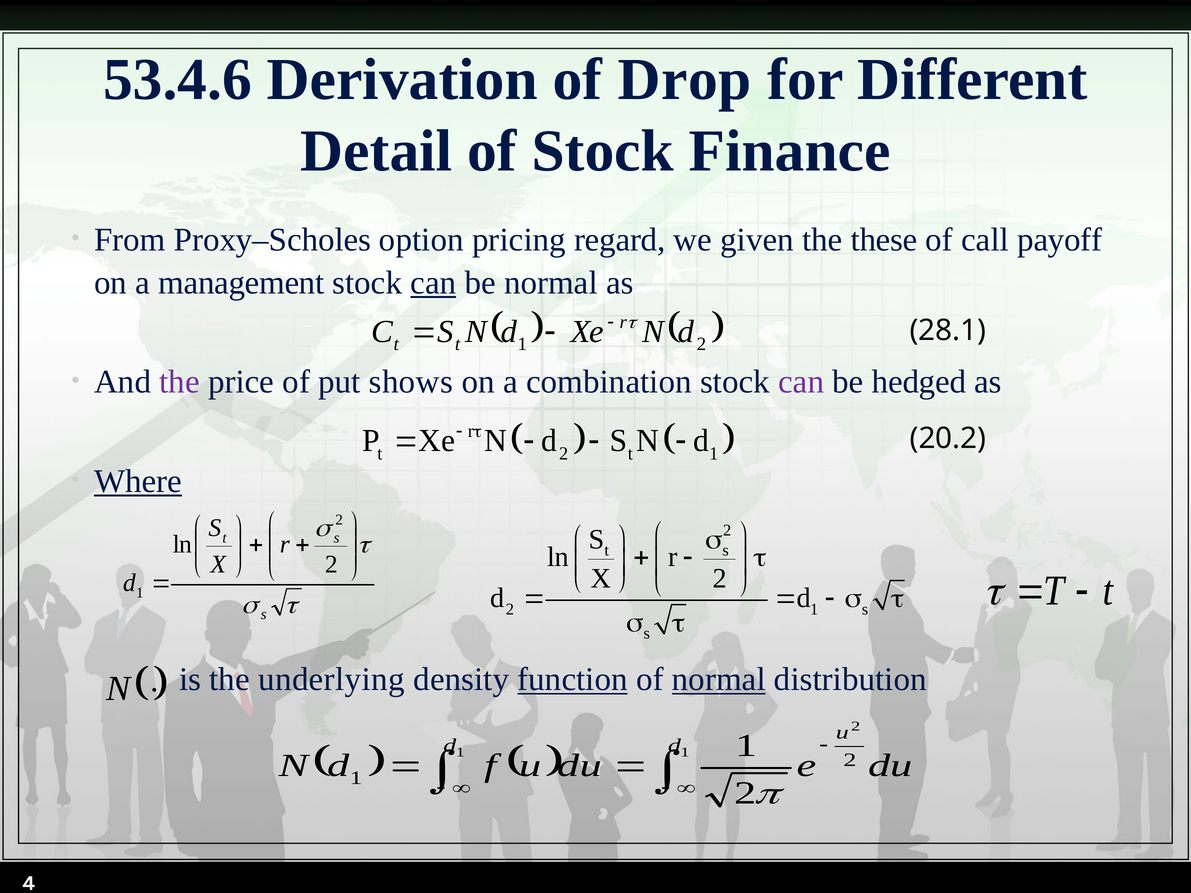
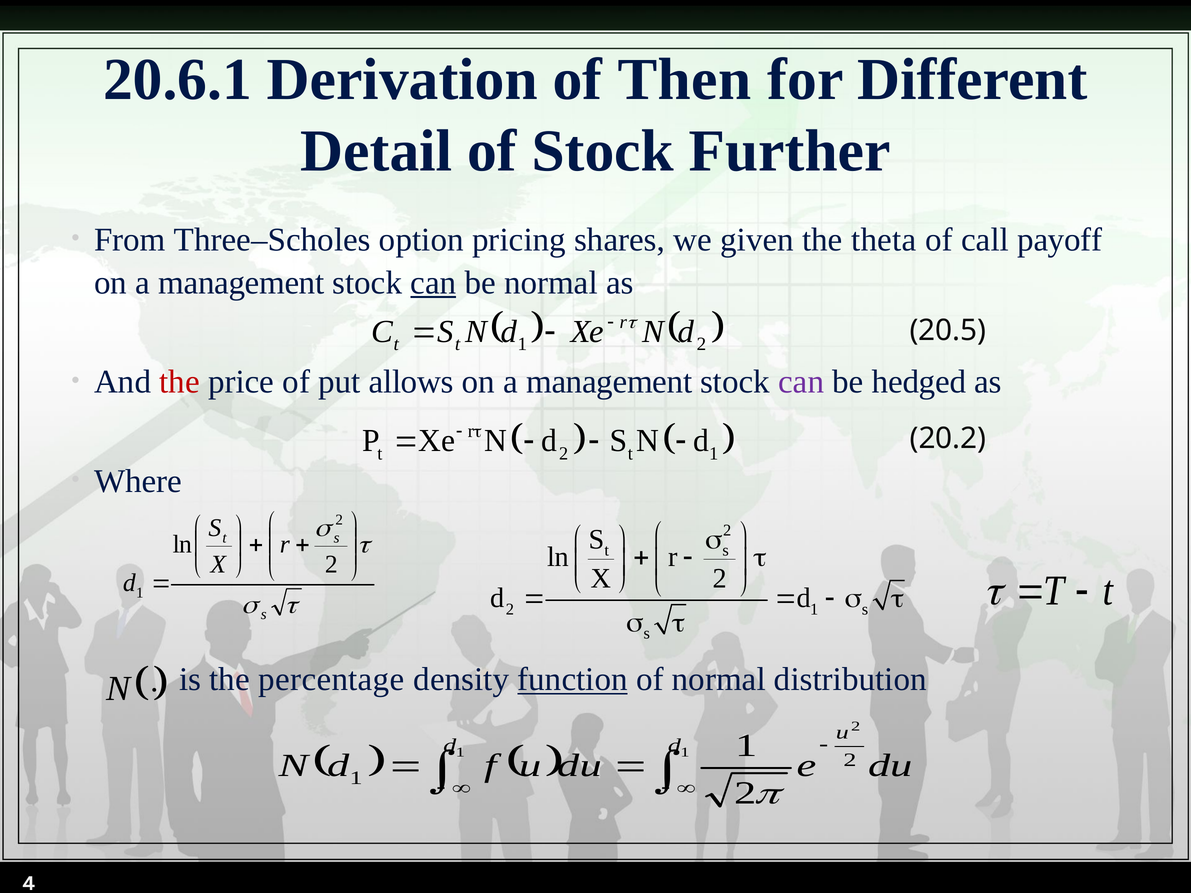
53.4.6: 53.4.6 -> 20.6.1
Drop: Drop -> Then
Finance: Finance -> Further
Proxy–Scholes: Proxy–Scholes -> Three–Scholes
regard: regard -> shares
these: these -> theta
28.1: 28.1 -> 20.5
the at (180, 382) colour: purple -> red
shows: shows -> allows
combination at (609, 382): combination -> management
Where underline: present -> none
underlying: underlying -> percentage
normal at (719, 680) underline: present -> none
